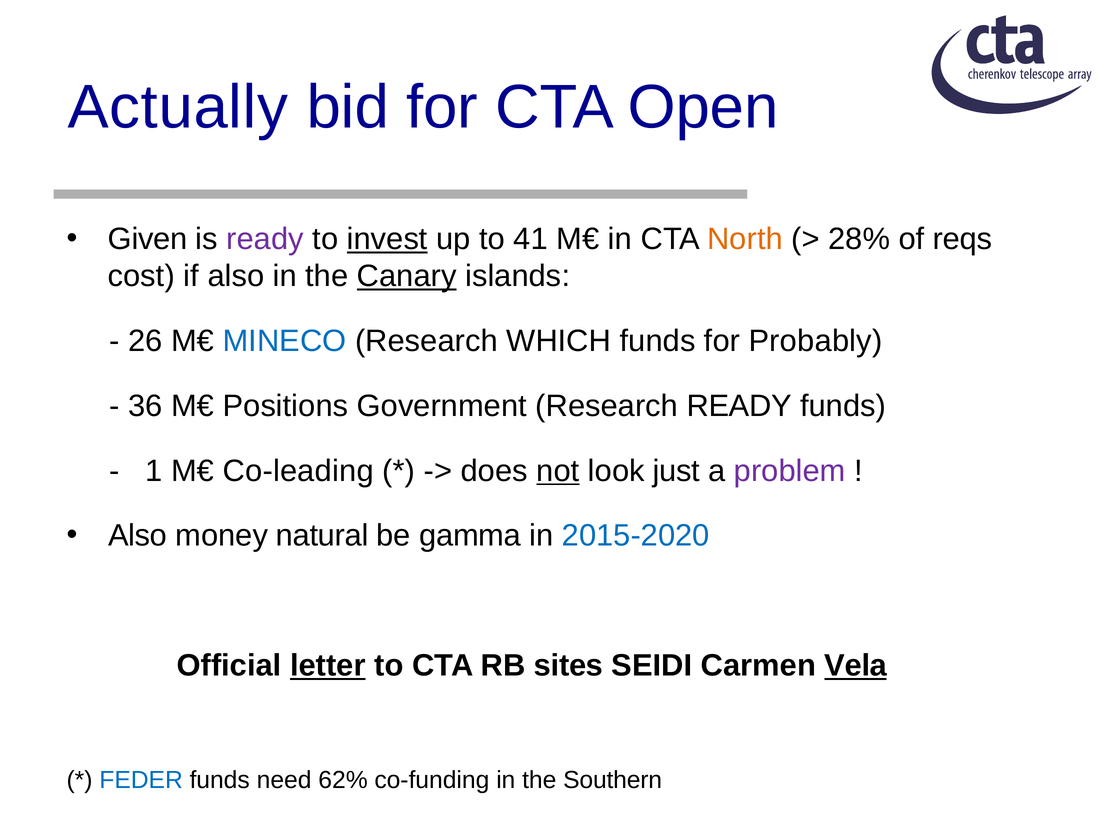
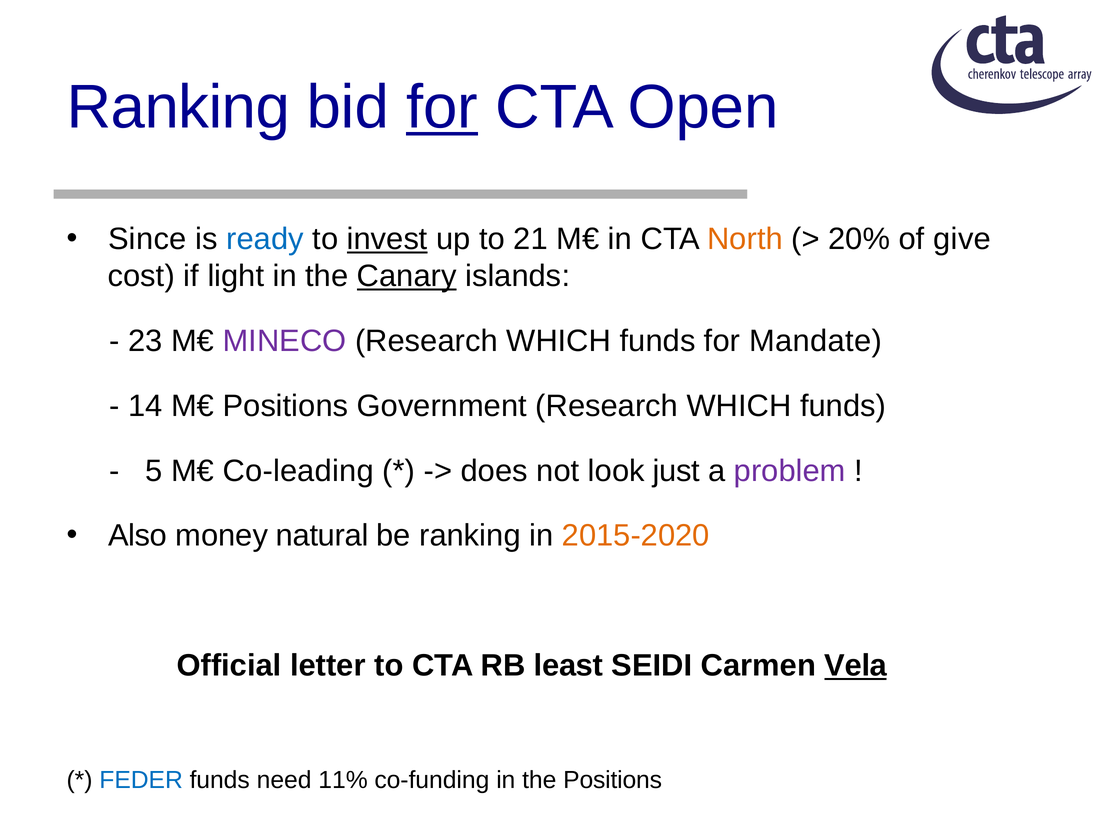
Actually at (178, 107): Actually -> Ranking
for at (442, 107) underline: none -> present
Given: Given -> Since
ready at (265, 239) colour: purple -> blue
41: 41 -> 21
28%: 28% -> 20%
reqs: reqs -> give
if also: also -> light
26: 26 -> 23
MINECO colour: blue -> purple
Probably: Probably -> Mandate
36: 36 -> 14
Government Research READY: READY -> WHICH
1: 1 -> 5
not underline: present -> none
be gamma: gamma -> ranking
2015-2020 colour: blue -> orange
letter underline: present -> none
sites: sites -> least
62%: 62% -> 11%
the Southern: Southern -> Positions
